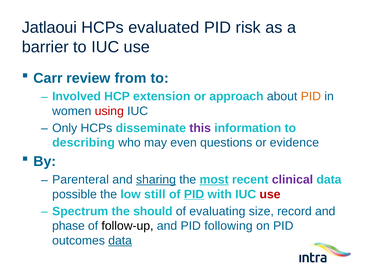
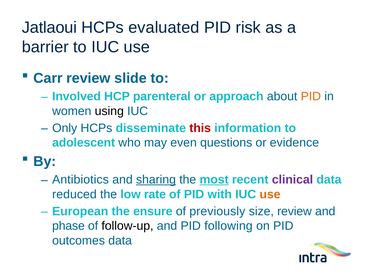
from: from -> slide
extension: extension -> parenteral
using colour: red -> black
this colour: purple -> red
describing: describing -> adolescent
Parenteral: Parenteral -> Antibiotics
possible: possible -> reduced
still: still -> rate
PID at (194, 194) underline: present -> none
use at (270, 194) colour: red -> orange
Spectrum: Spectrum -> European
should: should -> ensure
evaluating: evaluating -> previously
size record: record -> review
data at (120, 240) underline: present -> none
